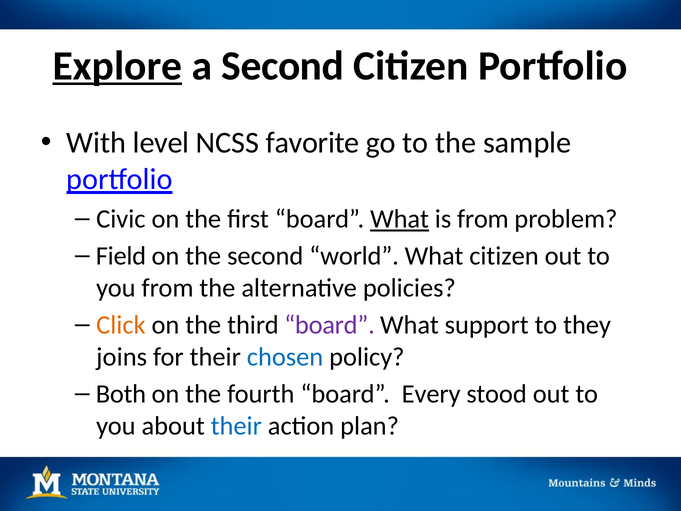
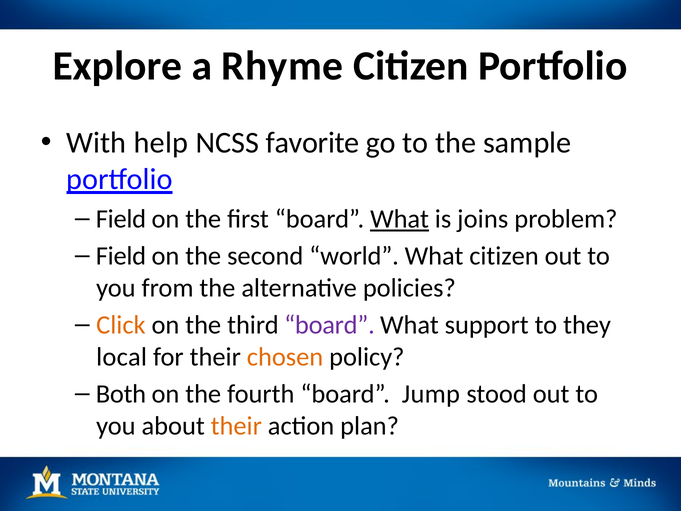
Explore underline: present -> none
a Second: Second -> Rhyme
level: level -> help
Civic at (121, 219): Civic -> Field
is from: from -> joins
joins: joins -> local
chosen colour: blue -> orange
Every: Every -> Jump
their at (236, 426) colour: blue -> orange
